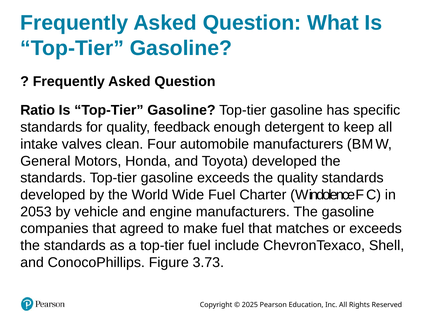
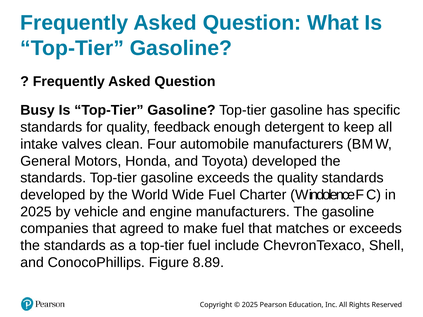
Ratio: Ratio -> Busy
2053 at (36, 212): 2053 -> 2025
3.73: 3.73 -> 8.89
